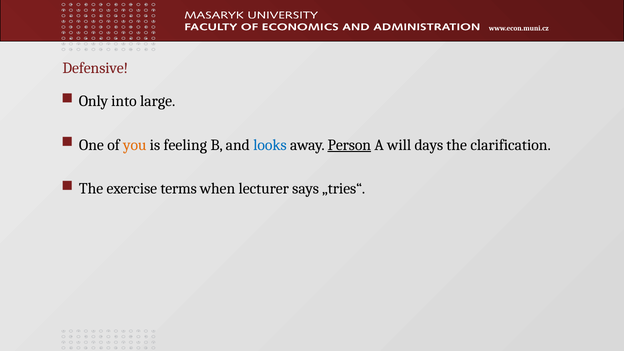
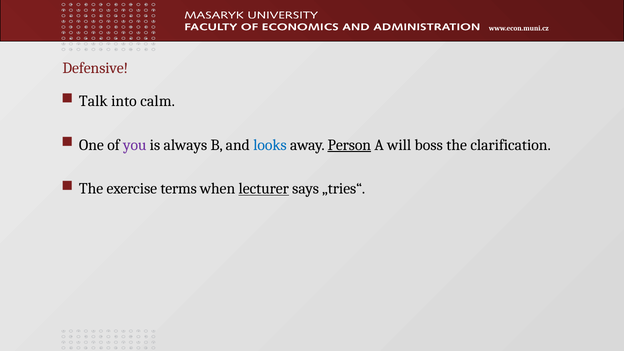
Only: Only -> Talk
large: large -> calm
you colour: orange -> purple
feeling: feeling -> always
days: days -> boss
lecturer underline: none -> present
